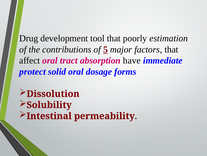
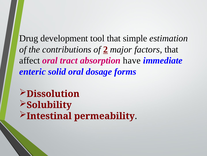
poorly: poorly -> simple
5: 5 -> 2
protect: protect -> enteric
